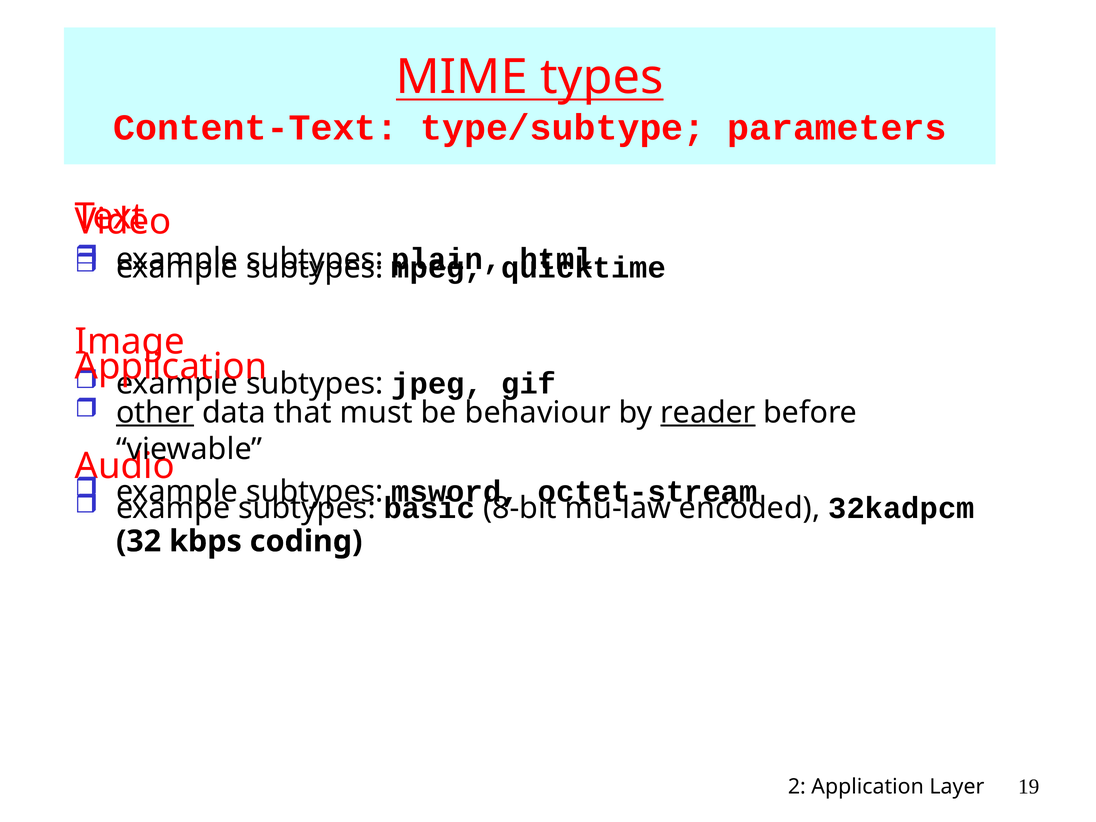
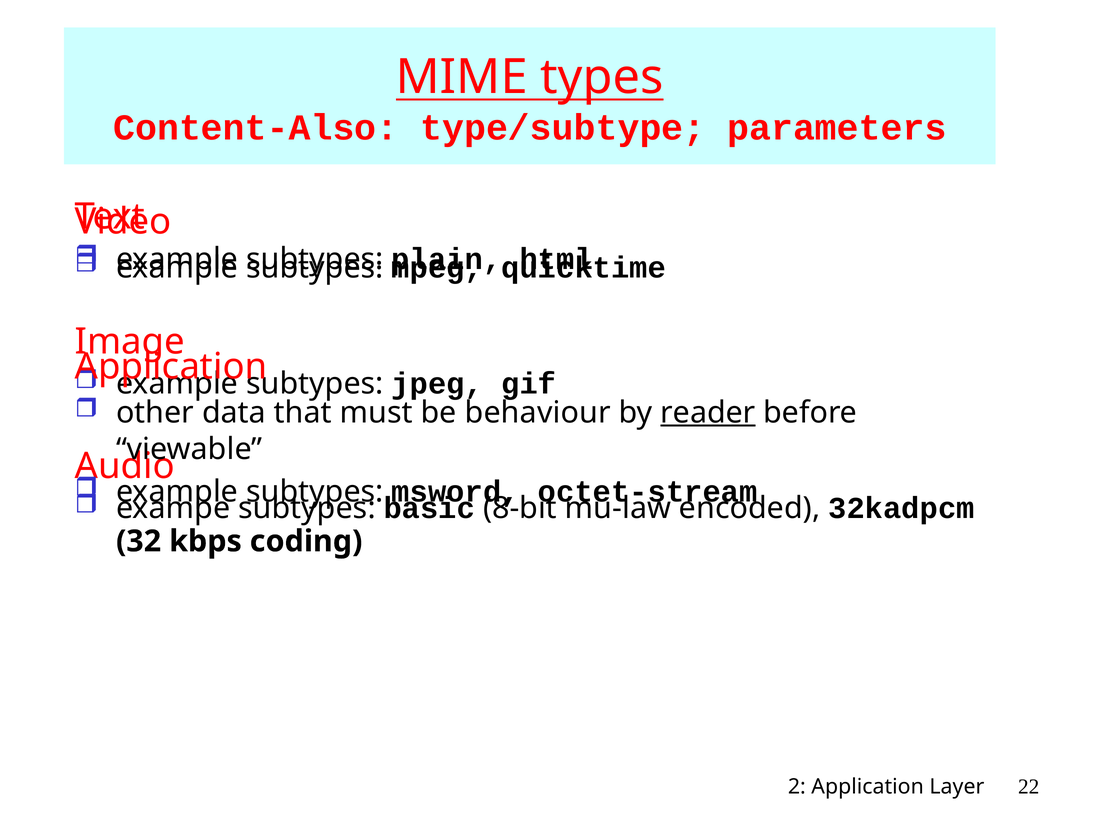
Content-Text: Content-Text -> Content-Also
other underline: present -> none
19: 19 -> 22
